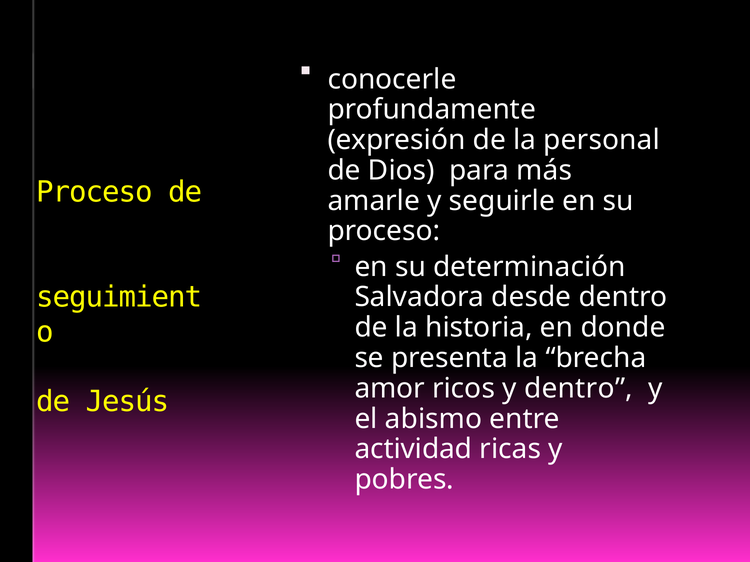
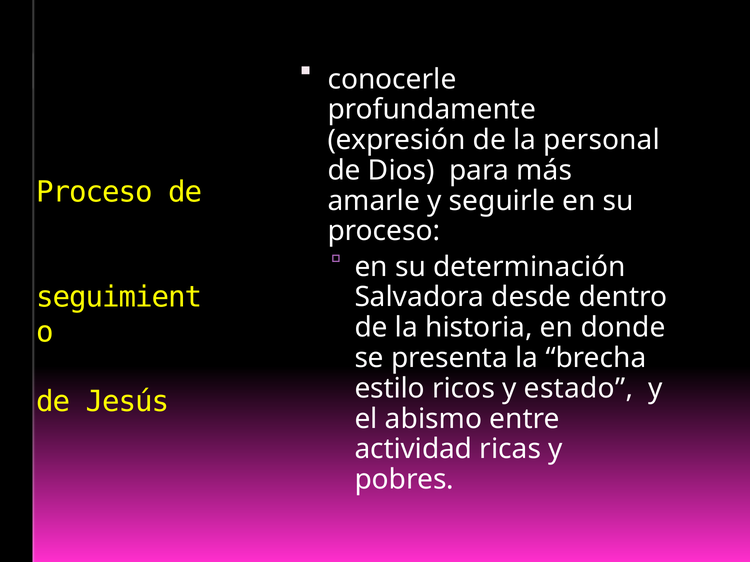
amor: amor -> estilo
y dentro: dentro -> estado
